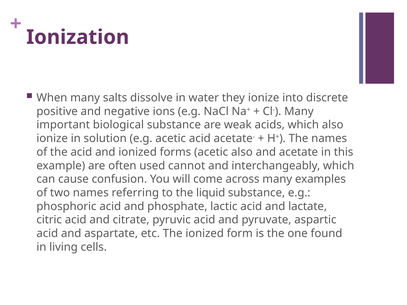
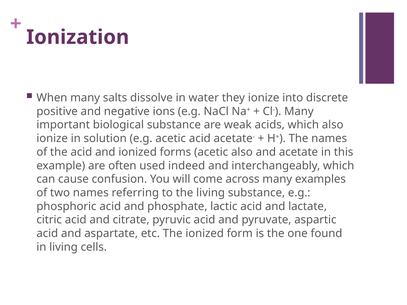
cannot: cannot -> indeed
the liquid: liquid -> living
